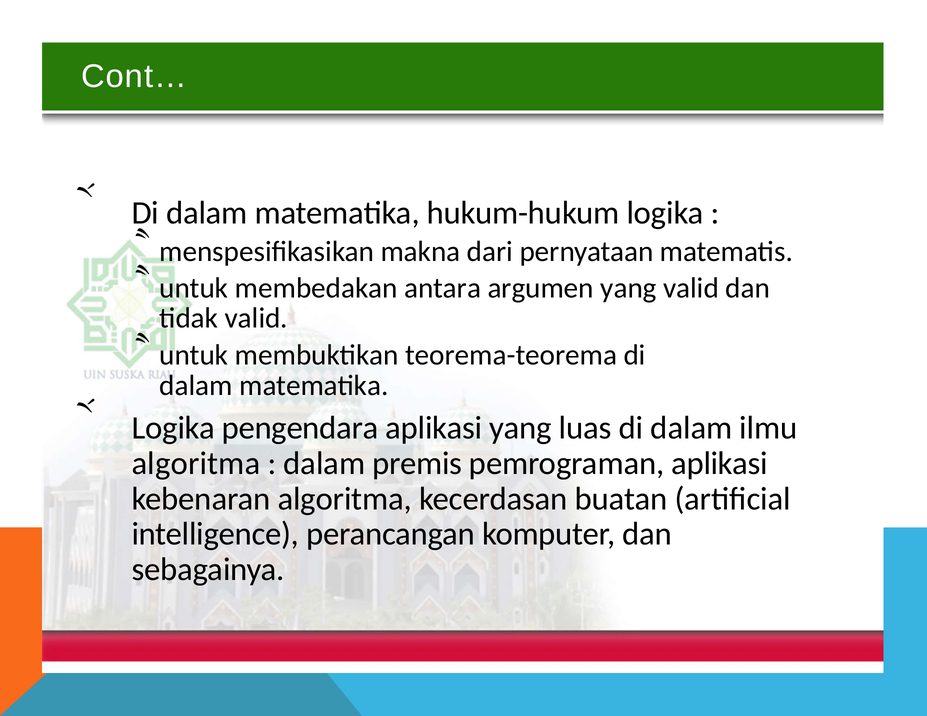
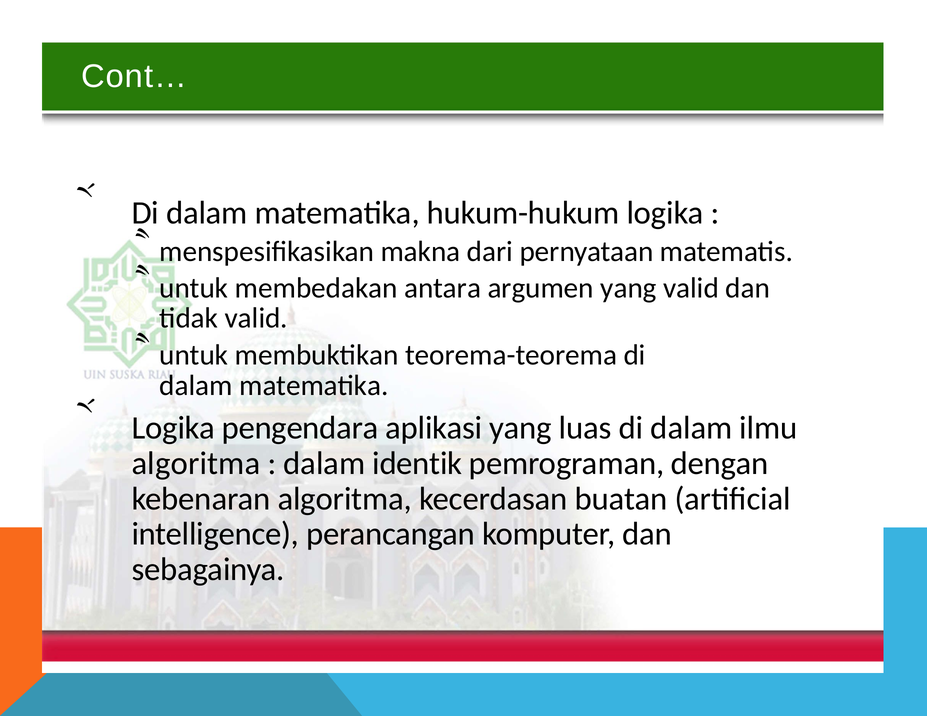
premis: premis -> identik
pemrograman aplikasi: aplikasi -> dengan
